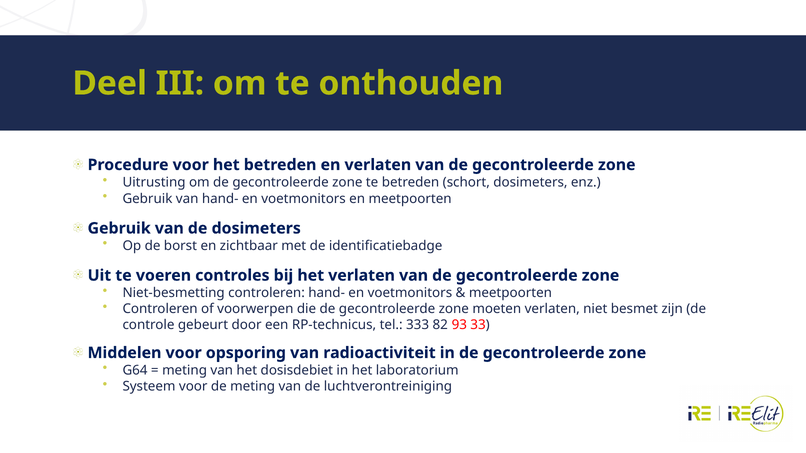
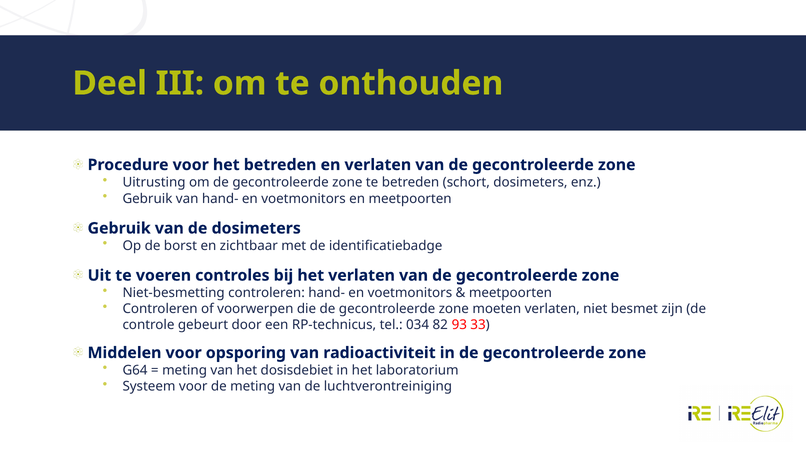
333: 333 -> 034
